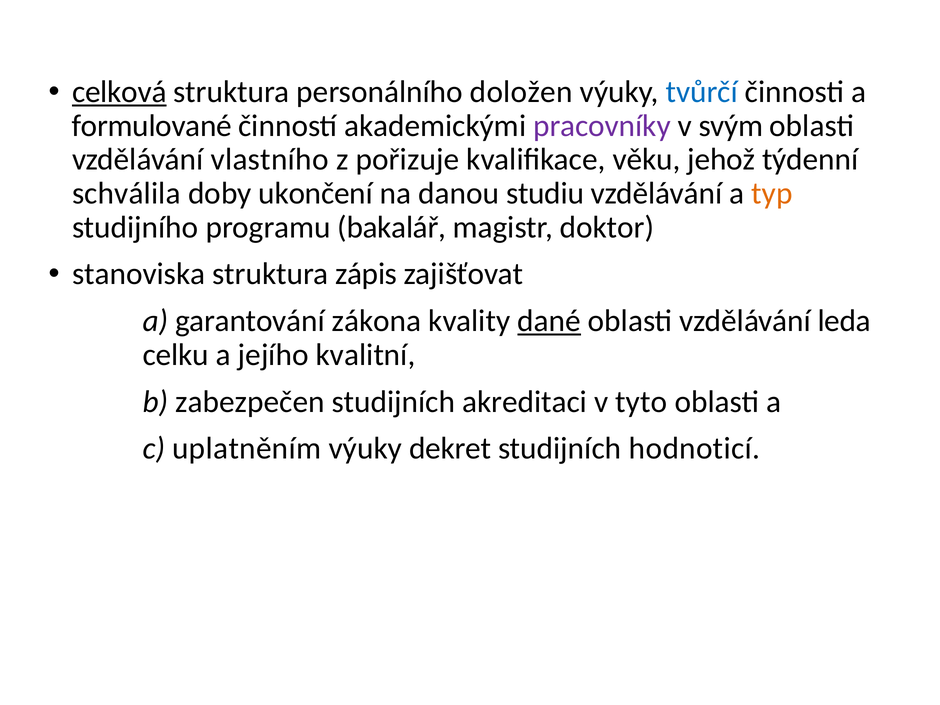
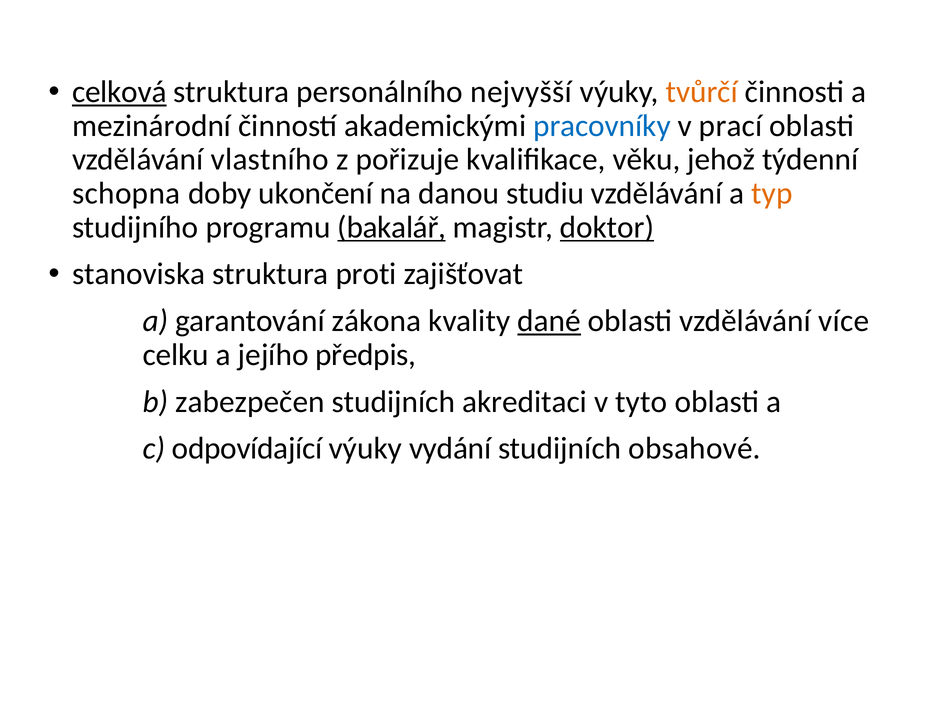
doložen: doložen -> nejvyšší
tvůrčí colour: blue -> orange
formulované: formulované -> mezinárodní
pracovníky colour: purple -> blue
svým: svým -> prací
schválila: schválila -> schopna
bakalář underline: none -> present
doktor underline: none -> present
zápis: zápis -> proti
leda: leda -> více
kvalitní: kvalitní -> předpis
uplatněním: uplatněním -> odpovídající
dekret: dekret -> vydání
hodnoticí: hodnoticí -> obsahové
